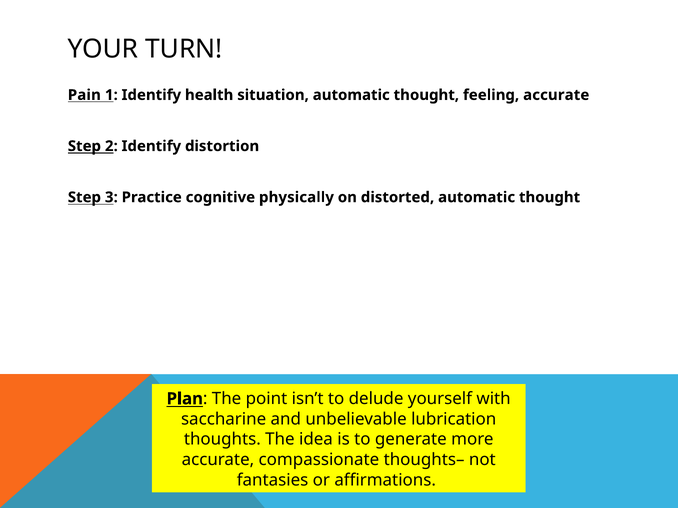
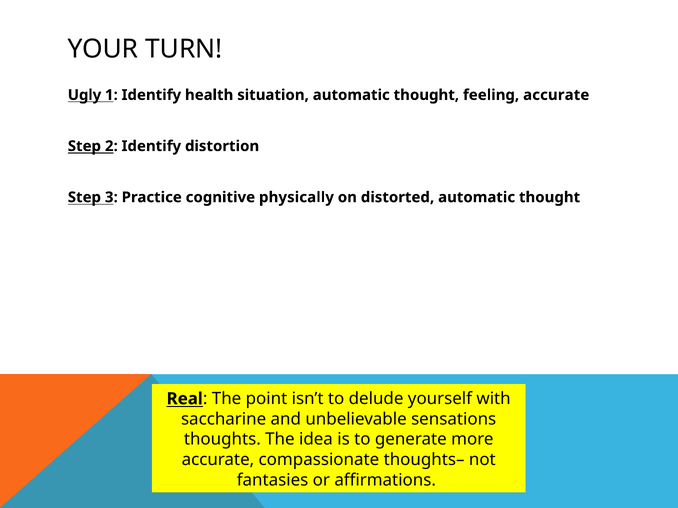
Pain: Pain -> Ugly
Plan: Plan -> Real
lubrication: lubrication -> sensations
